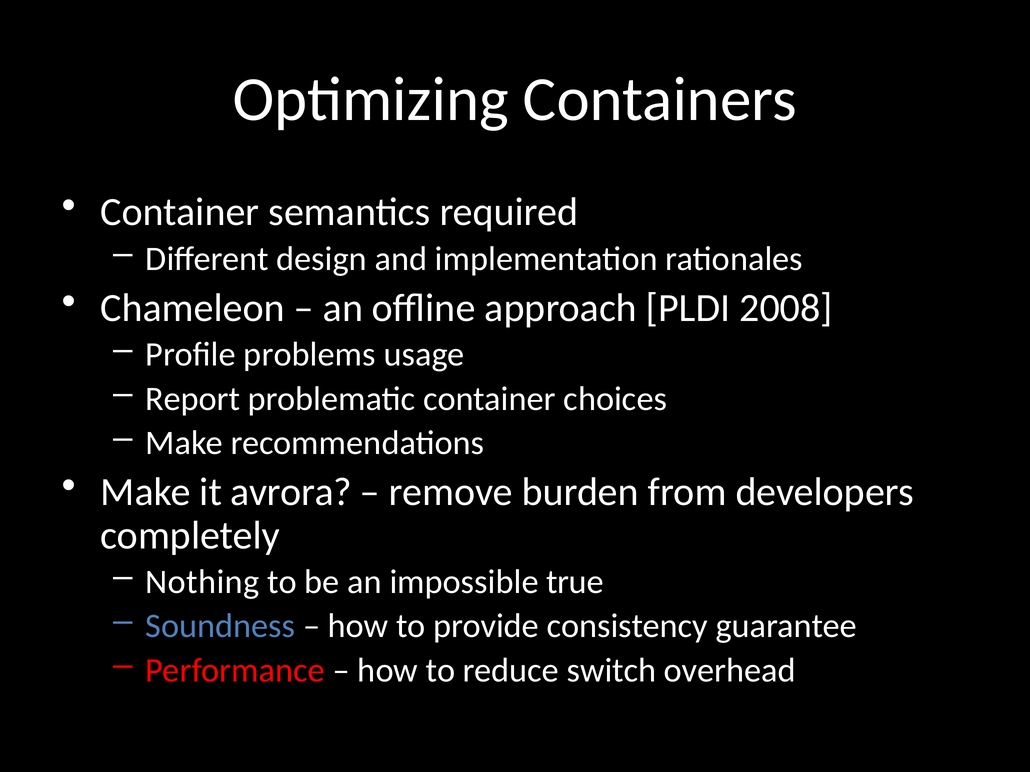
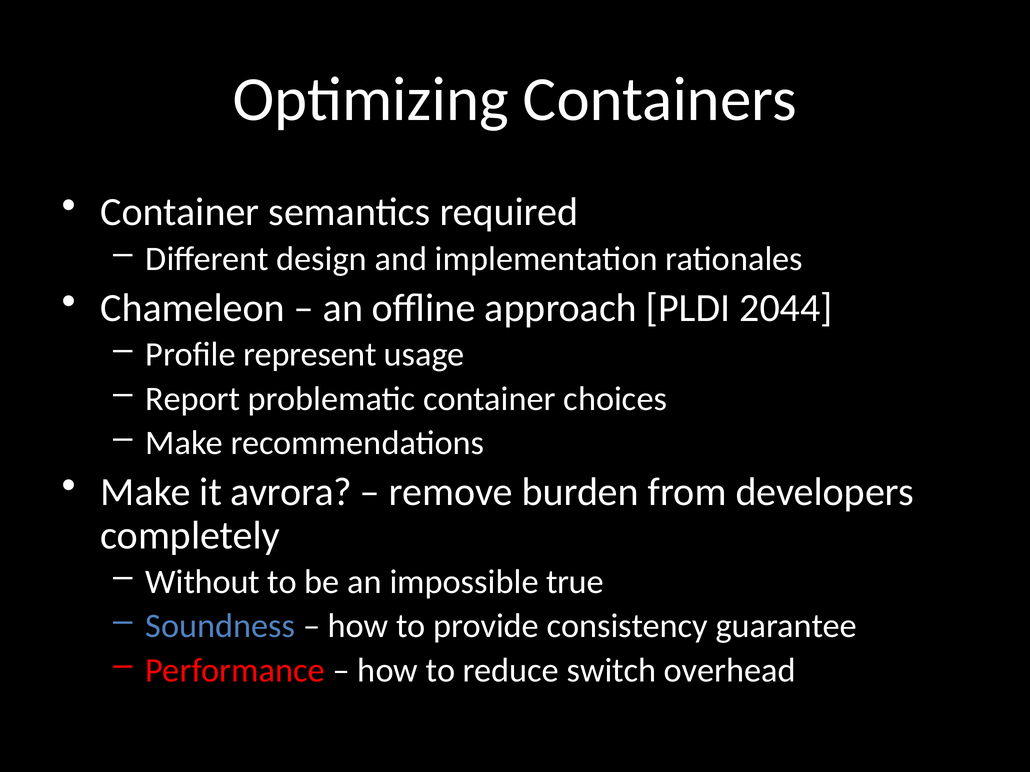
2008: 2008 -> 2044
problems: problems -> represent
Nothing: Nothing -> Without
